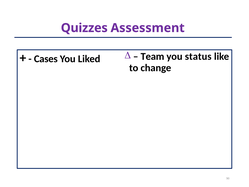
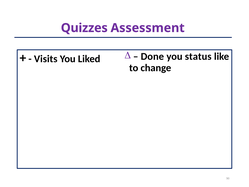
Cases: Cases -> Visits
Team: Team -> Done
